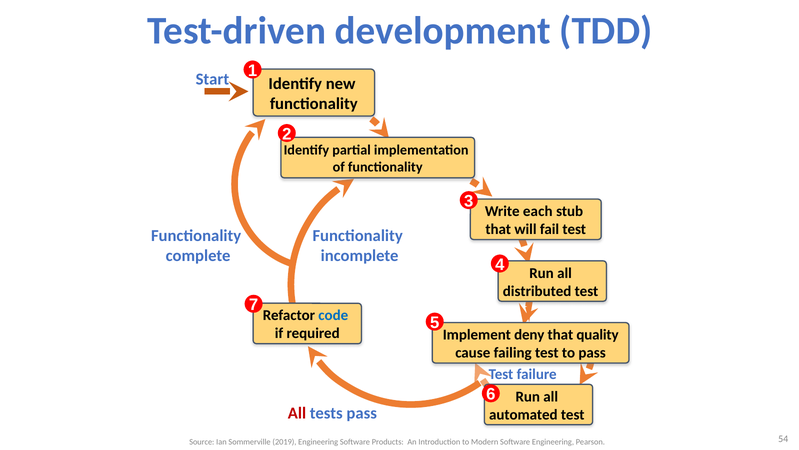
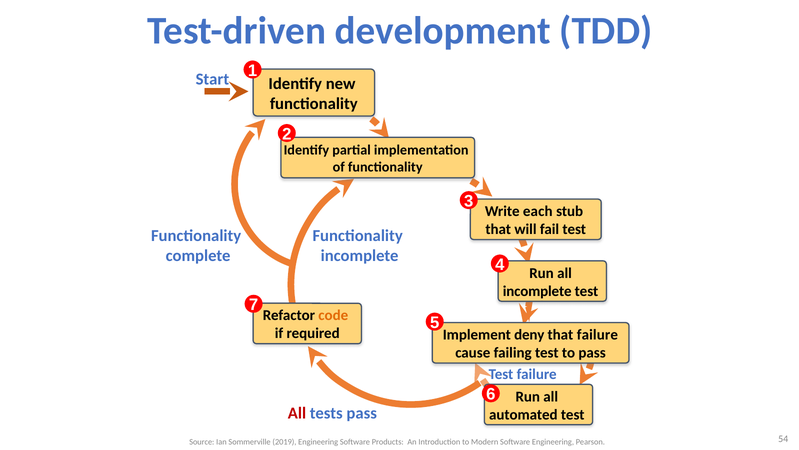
distributed at (537, 291): distributed -> incomplete
code colour: blue -> orange
that quality: quality -> failure
